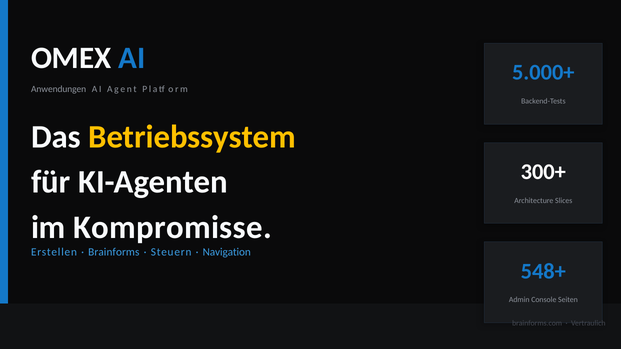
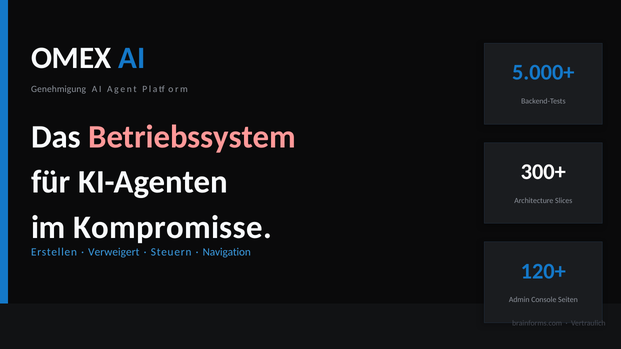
Anwendungen: Anwendungen -> Genehmigung
Betriebssystem colour: yellow -> pink
Brainforms: Brainforms -> Verweigert
548+: 548+ -> 120+
